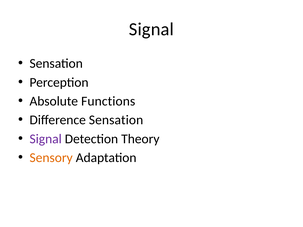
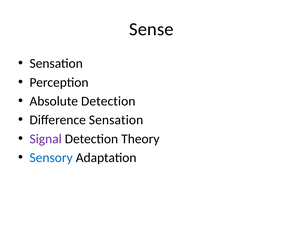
Signal at (151, 29): Signal -> Sense
Absolute Functions: Functions -> Detection
Sensory colour: orange -> blue
